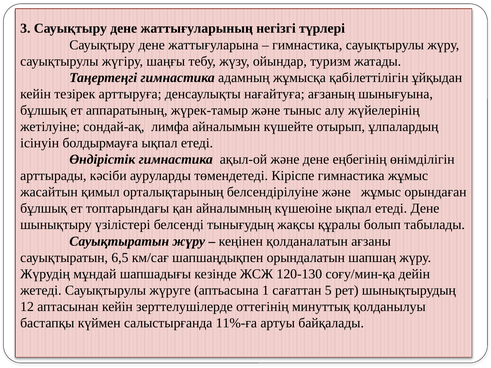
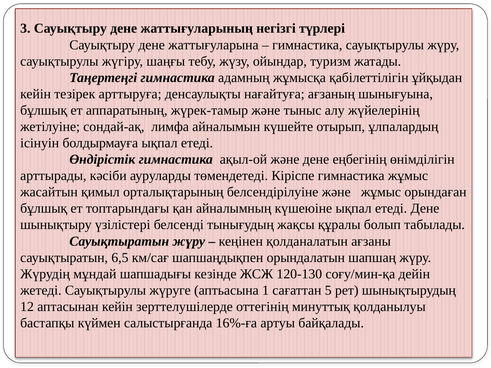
11%-ға: 11%-ға -> 16%-ға
